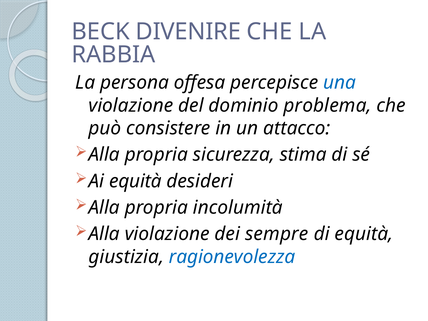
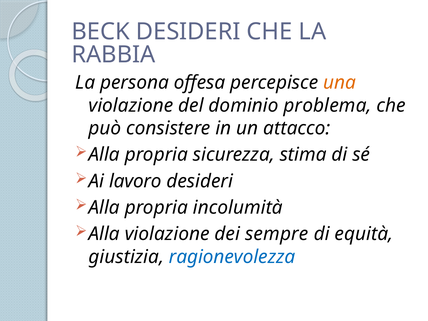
BECK DIVENIRE: DIVENIRE -> DESIDERI
una colour: blue -> orange
Ai equità: equità -> lavoro
